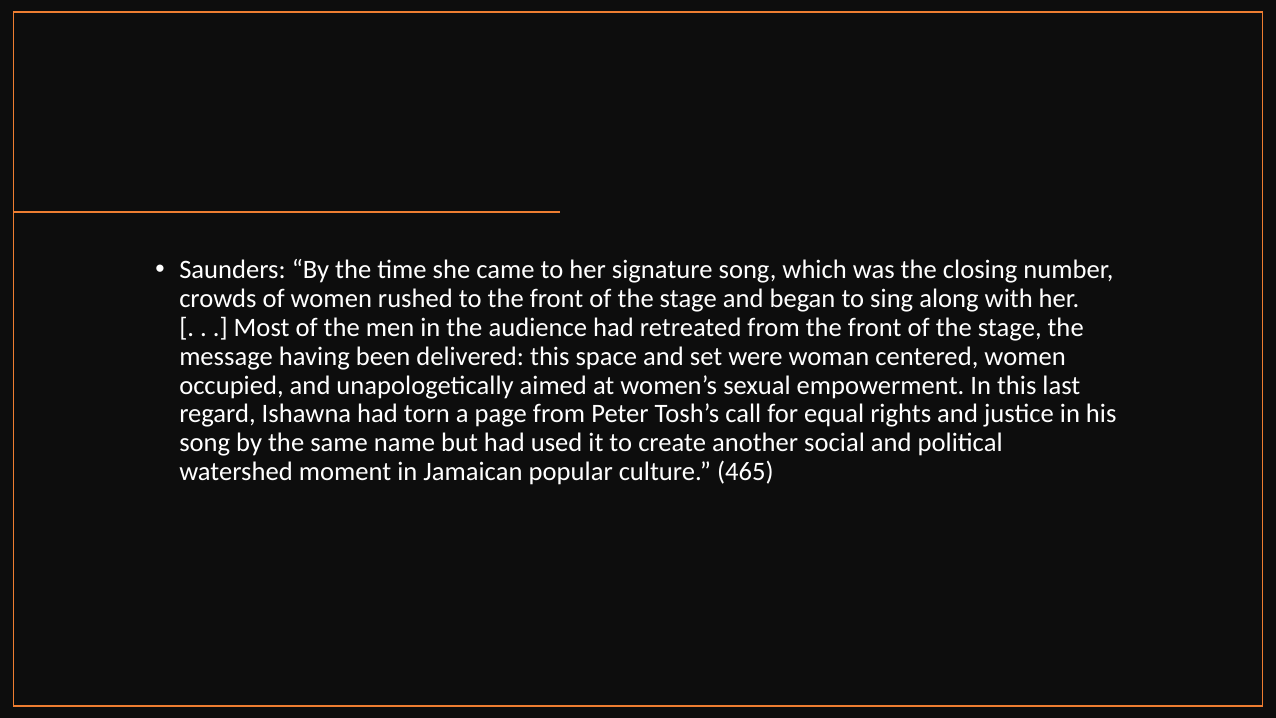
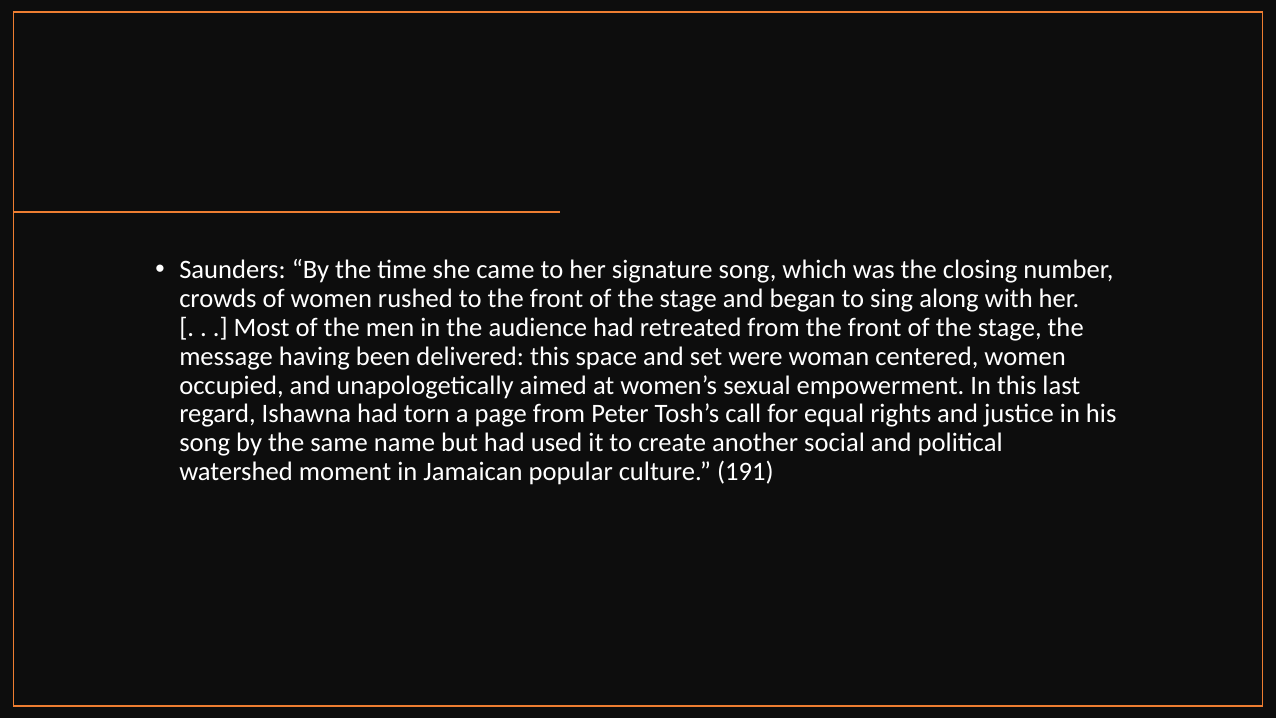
465: 465 -> 191
